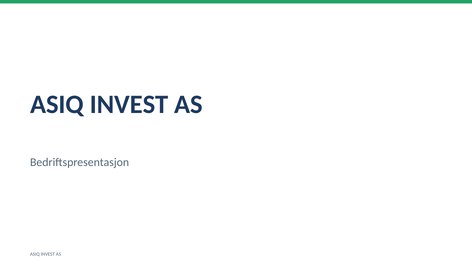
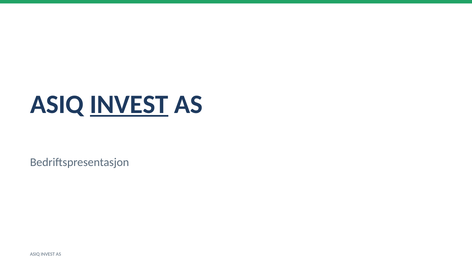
INVEST at (129, 105) underline: none -> present
